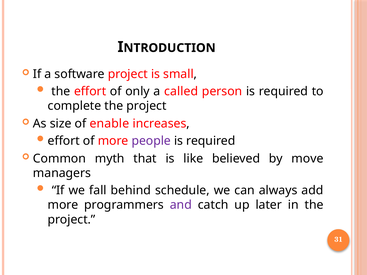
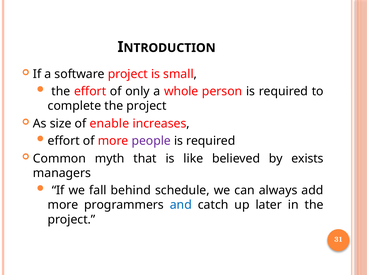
called: called -> whole
move: move -> exists
and colour: purple -> blue
